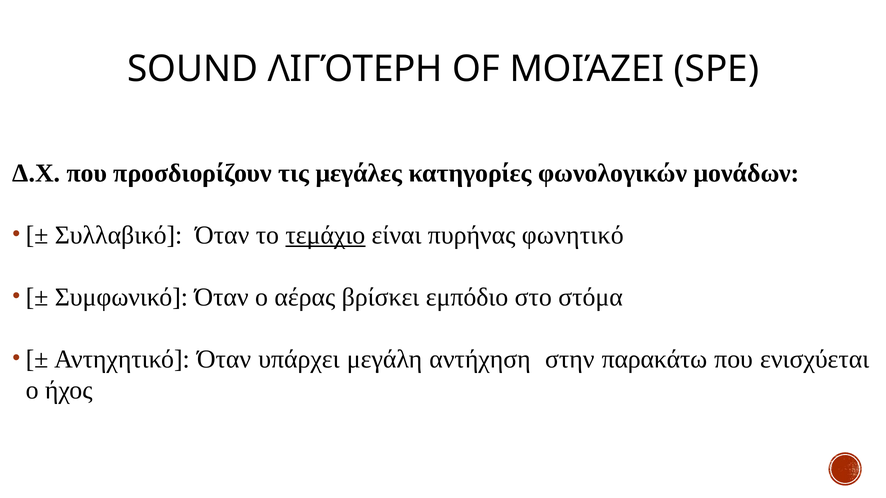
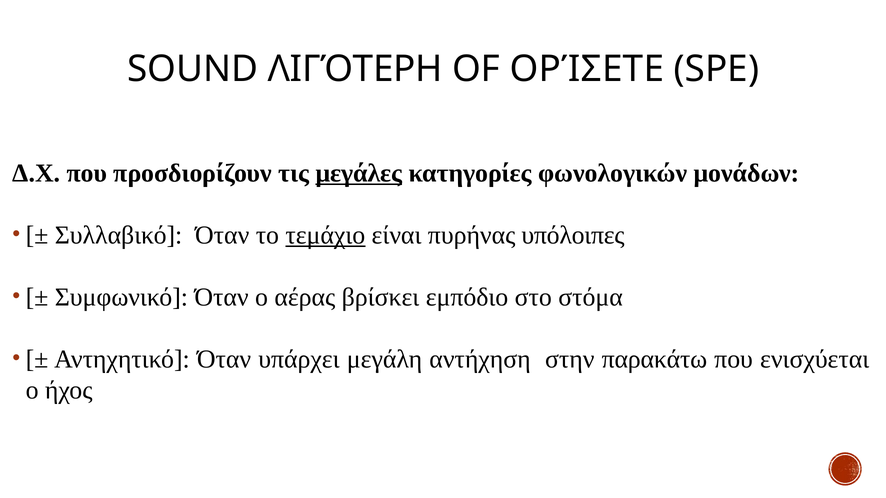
ΜΟΙΆΖΕΙ: ΜΟΙΆΖΕΙ -> ΟΡΊΣΕΤΕ
μεγάλες underline: none -> present
φωνητικό: φωνητικό -> υπόλοιπες
